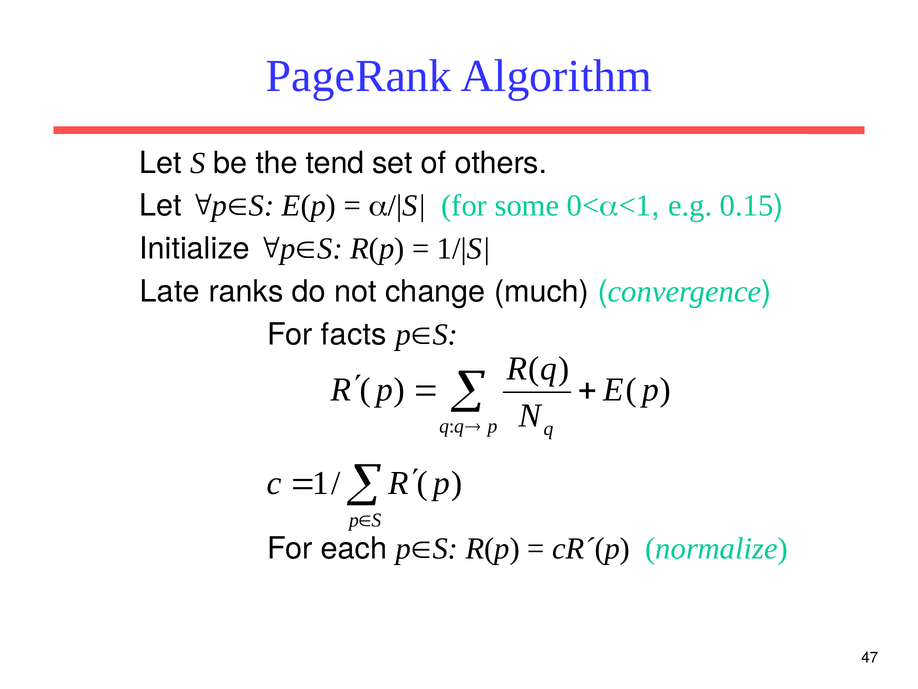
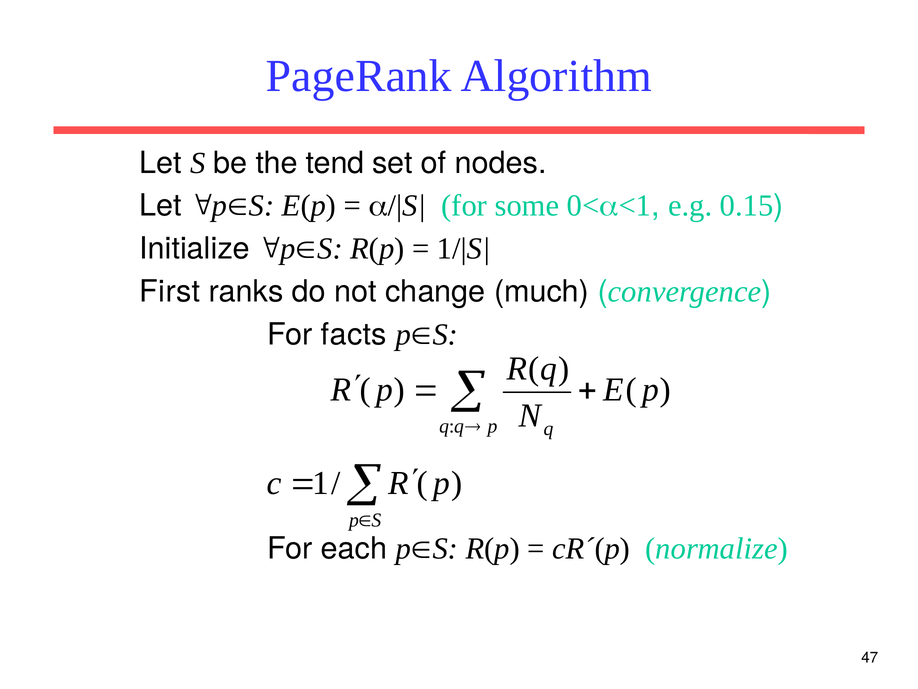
others: others -> nodes
Late: Late -> First
